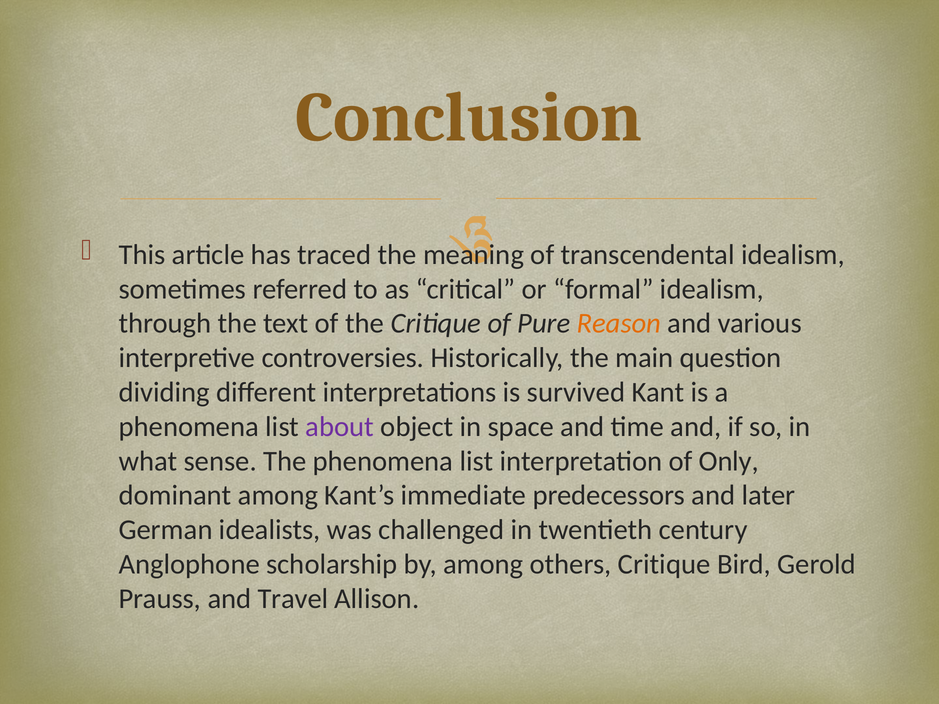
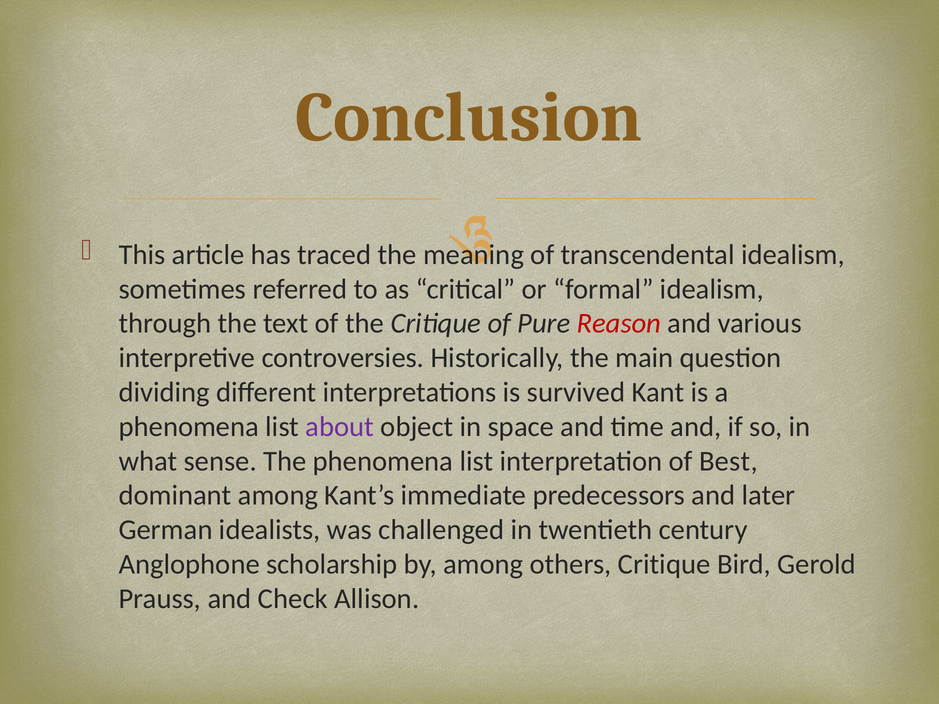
Reason colour: orange -> red
Only: Only -> Best
Travel: Travel -> Check
